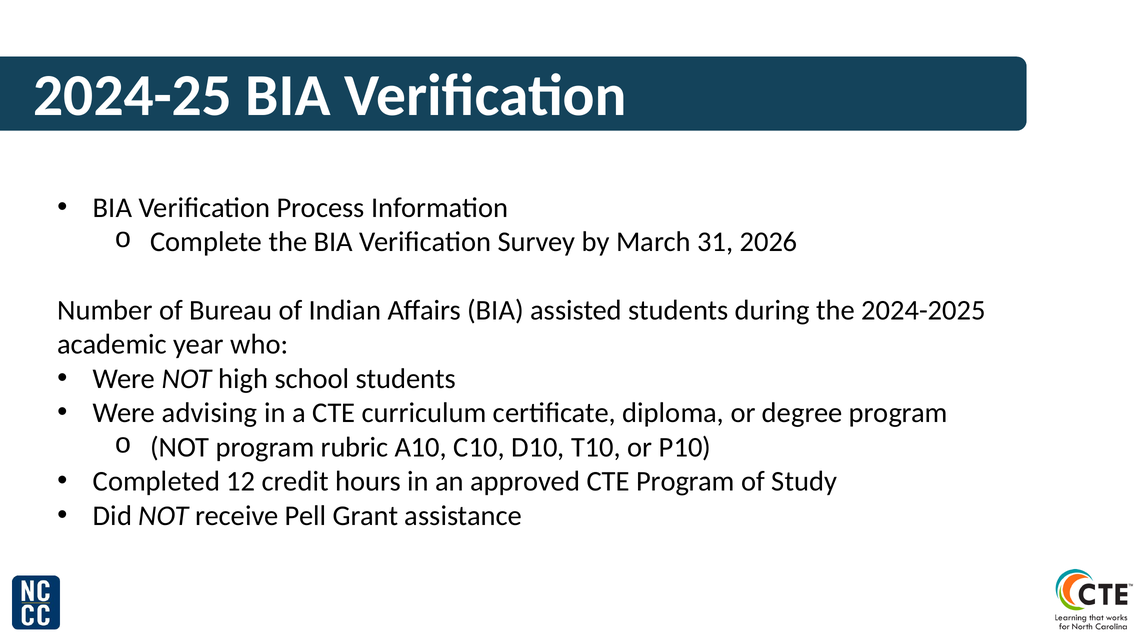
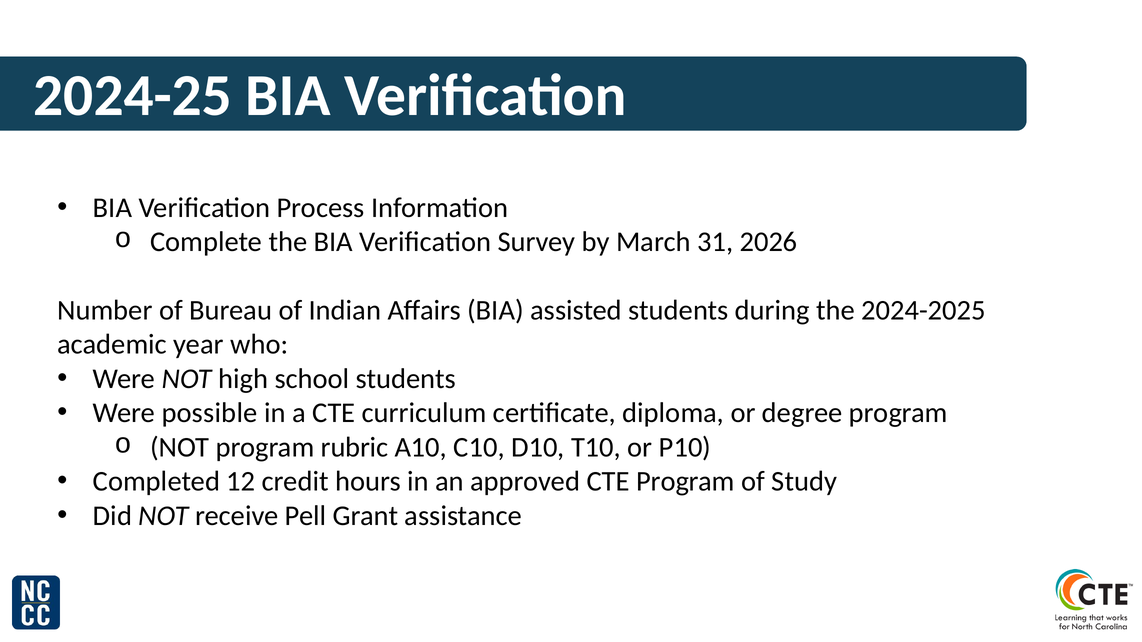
advising: advising -> possible
